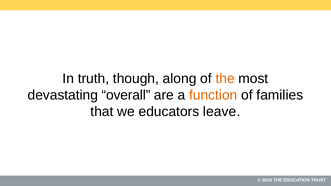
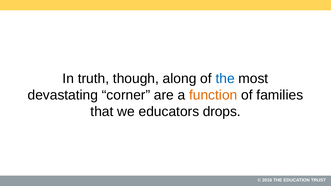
the at (225, 79) colour: orange -> blue
overall: overall -> corner
leave: leave -> drops
